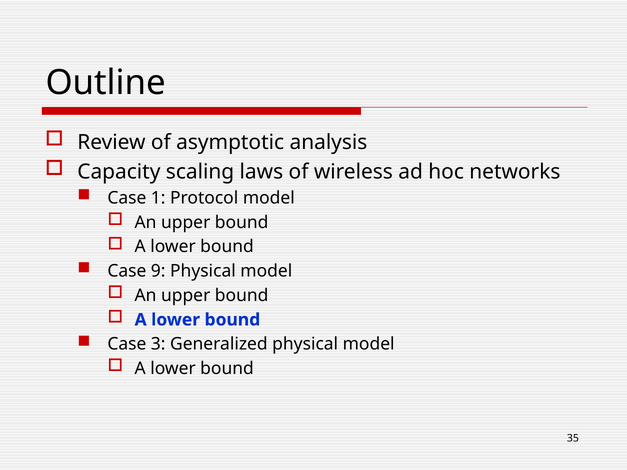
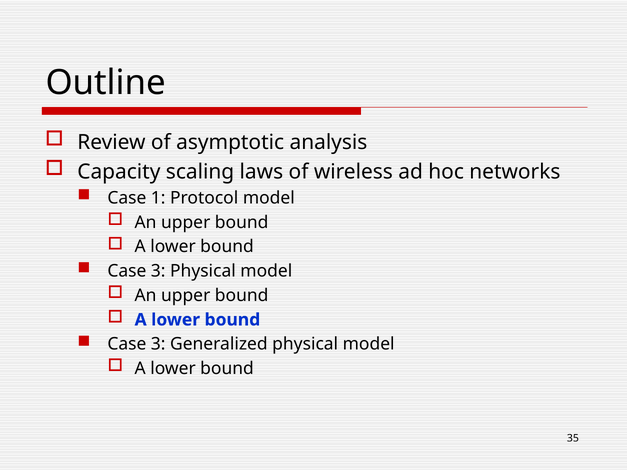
9 at (158, 271): 9 -> 3
